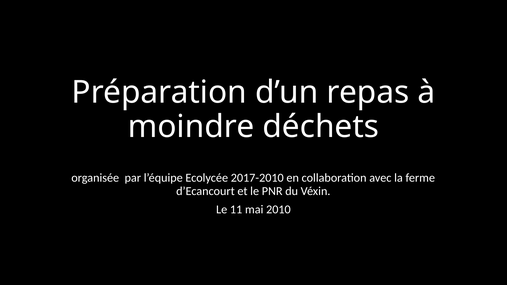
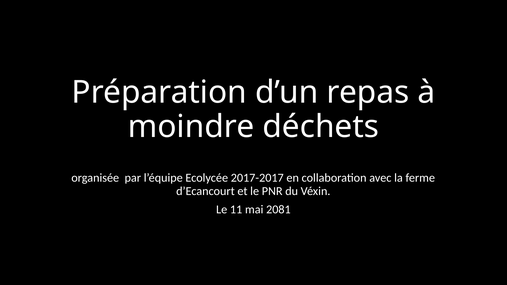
2017-2010: 2017-2010 -> 2017-2017
2010: 2010 -> 2081
